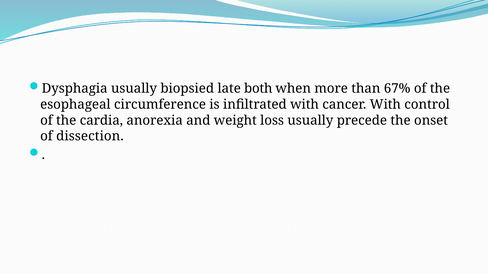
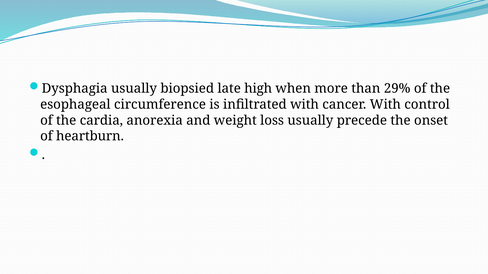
both: both -> high
67%: 67% -> 29%
dissection: dissection -> heartburn
